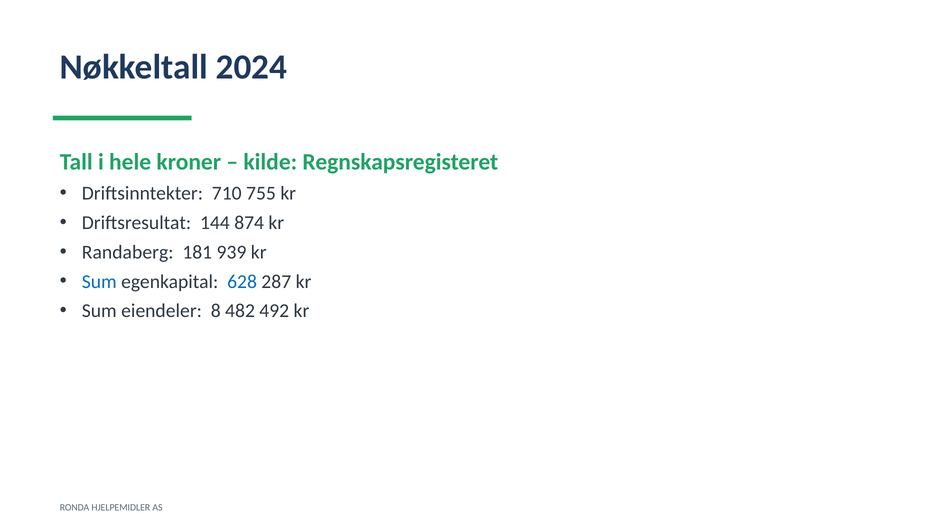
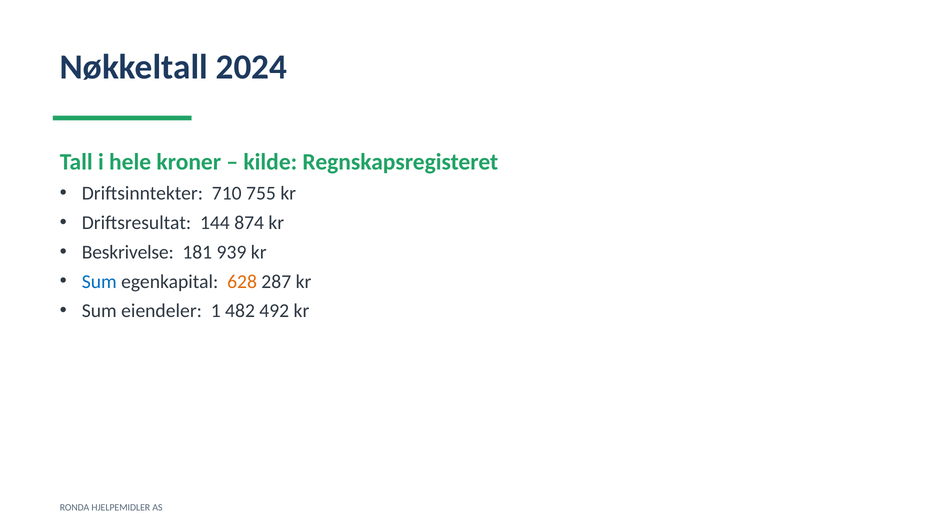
Randaberg: Randaberg -> Beskrivelse
628 colour: blue -> orange
8: 8 -> 1
